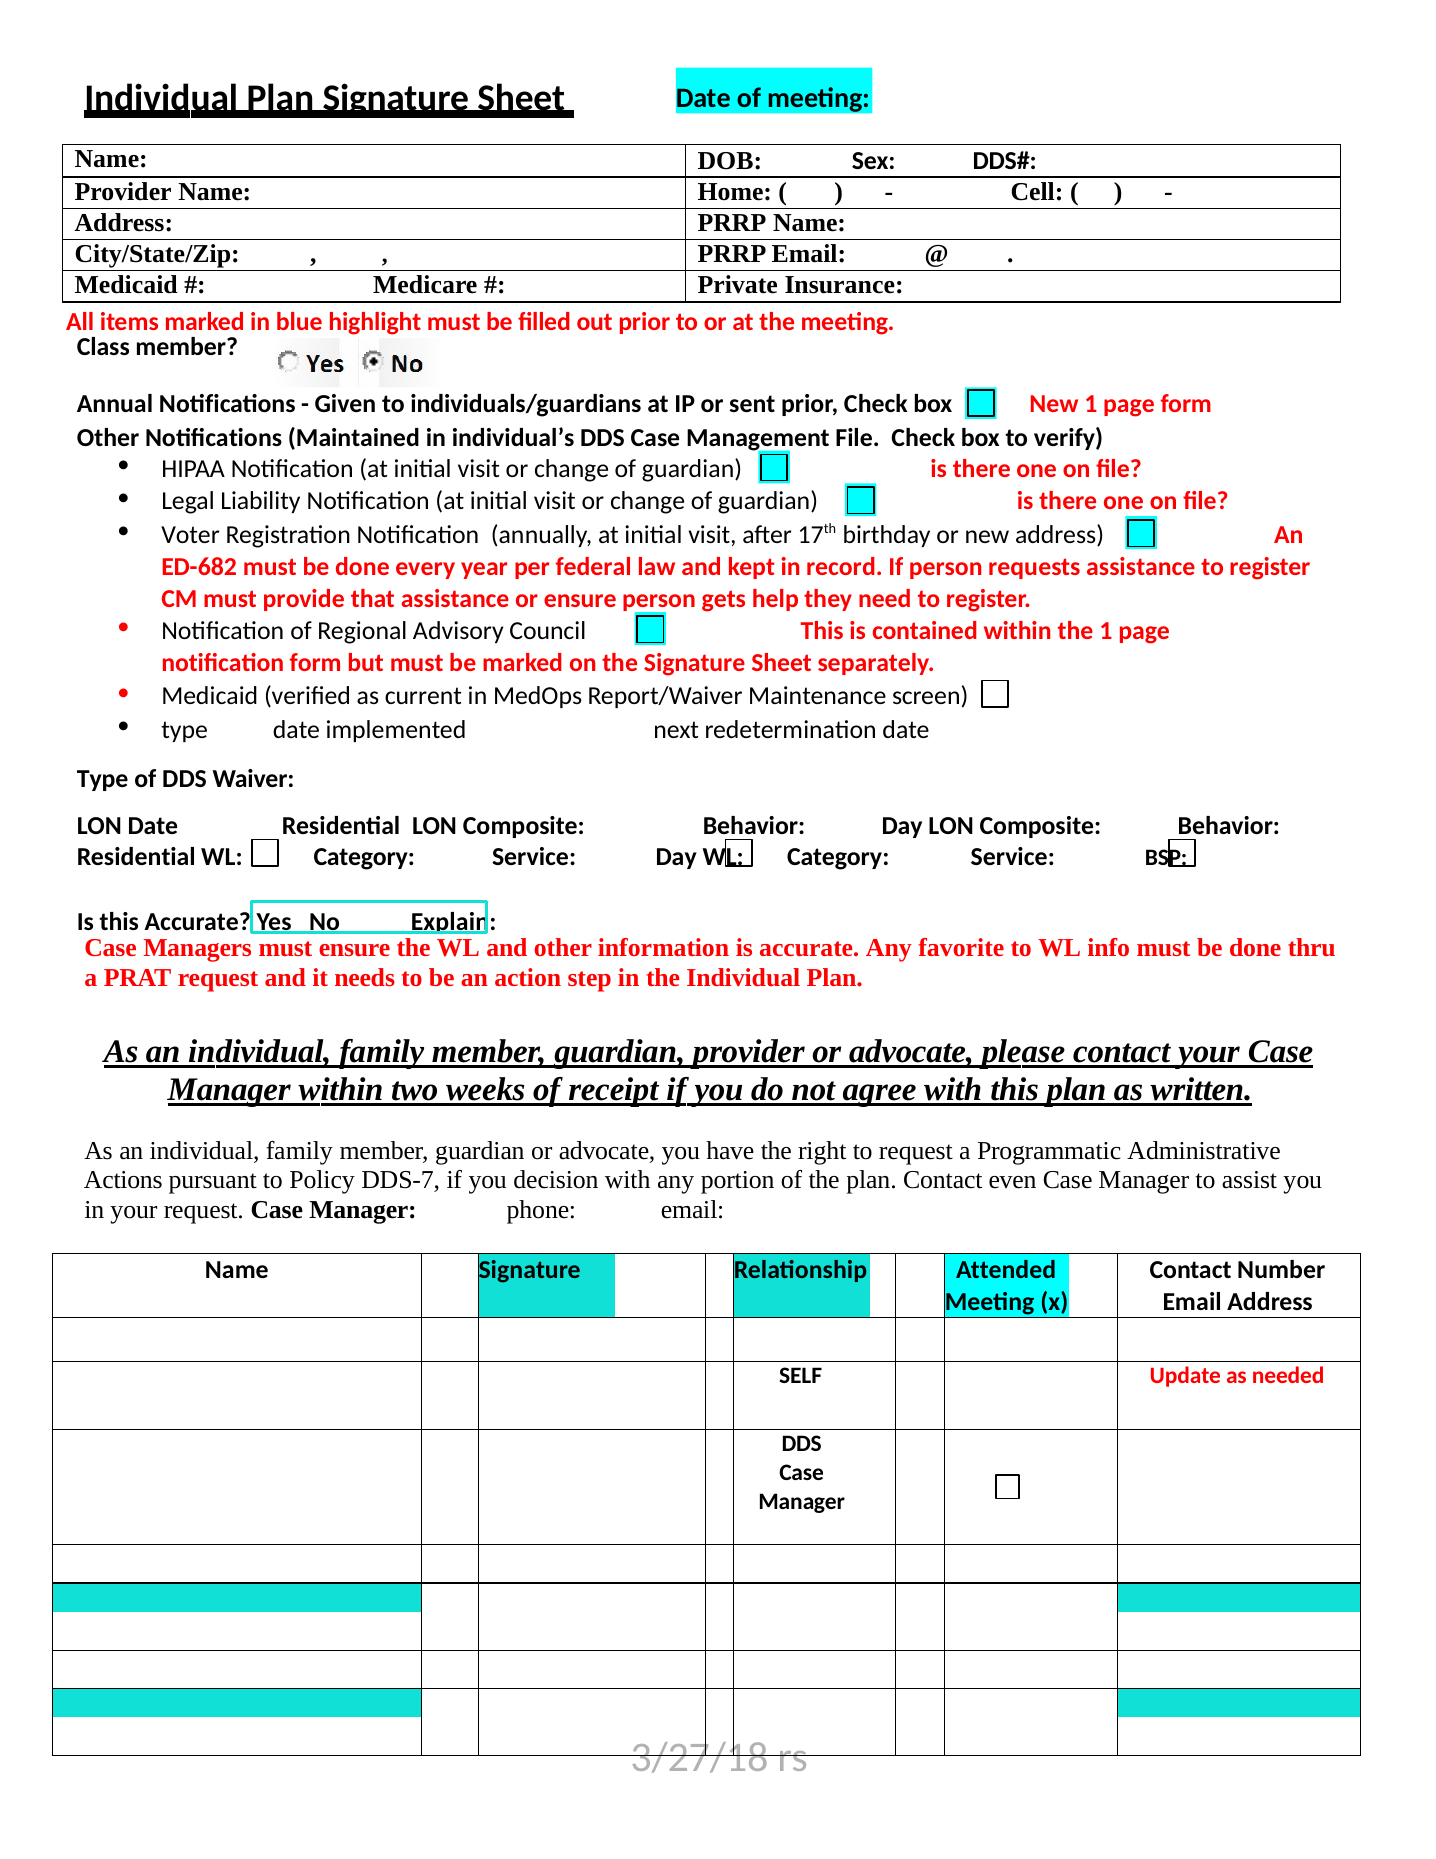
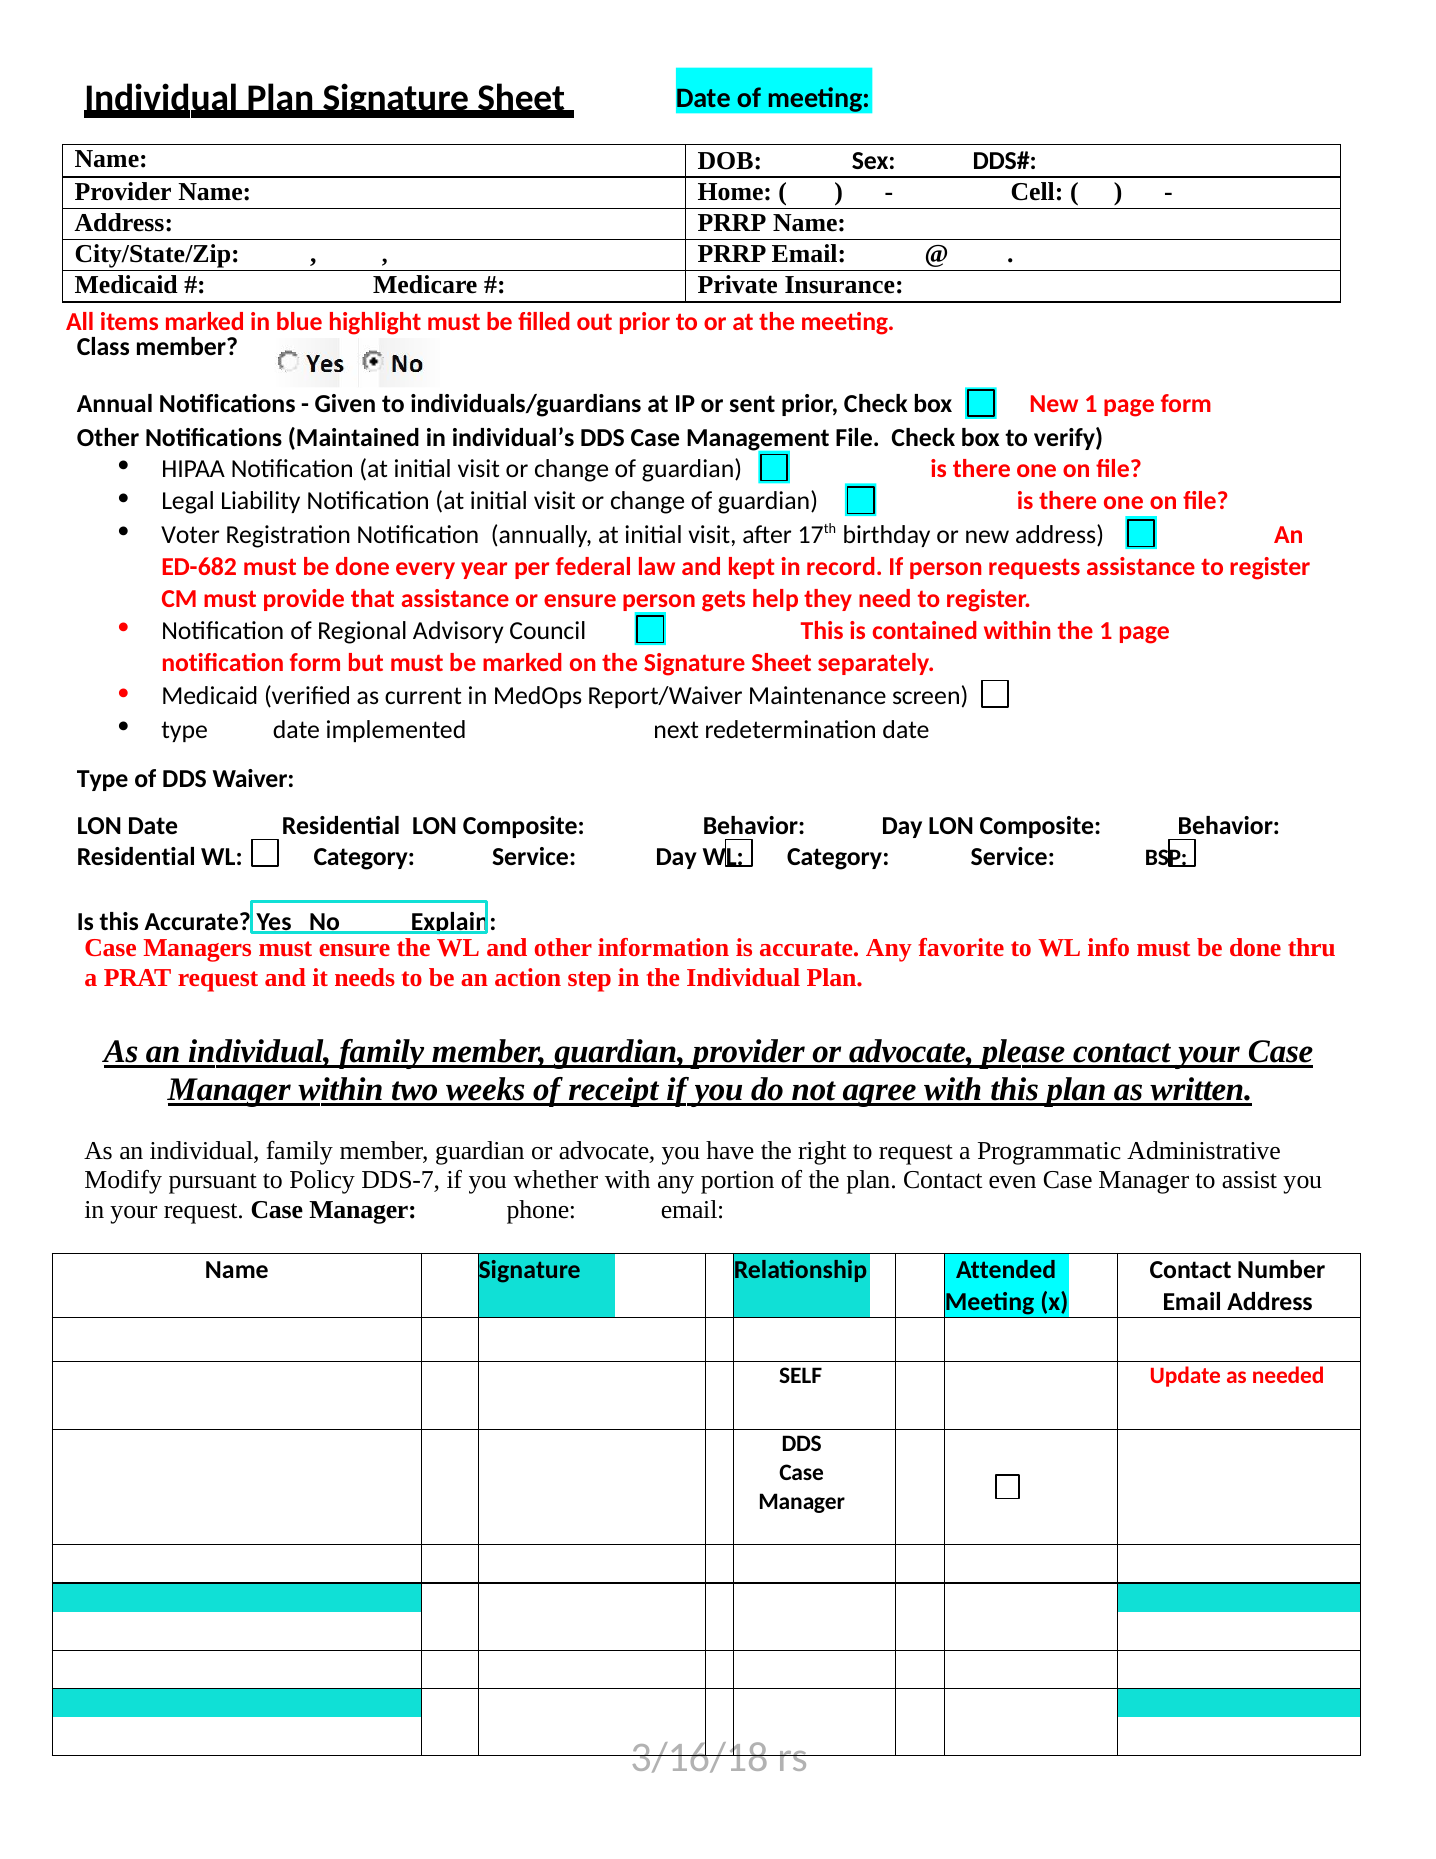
Actions: Actions -> Modify
decision: decision -> whether
3/27/18: 3/27/18 -> 3/16/18
